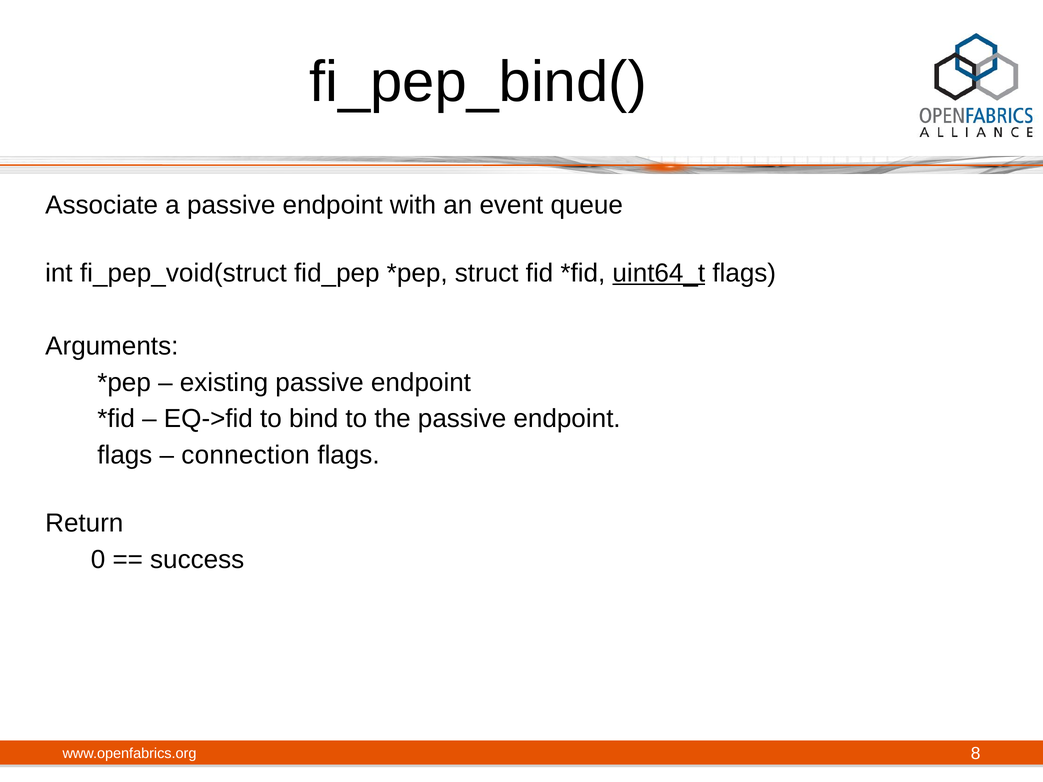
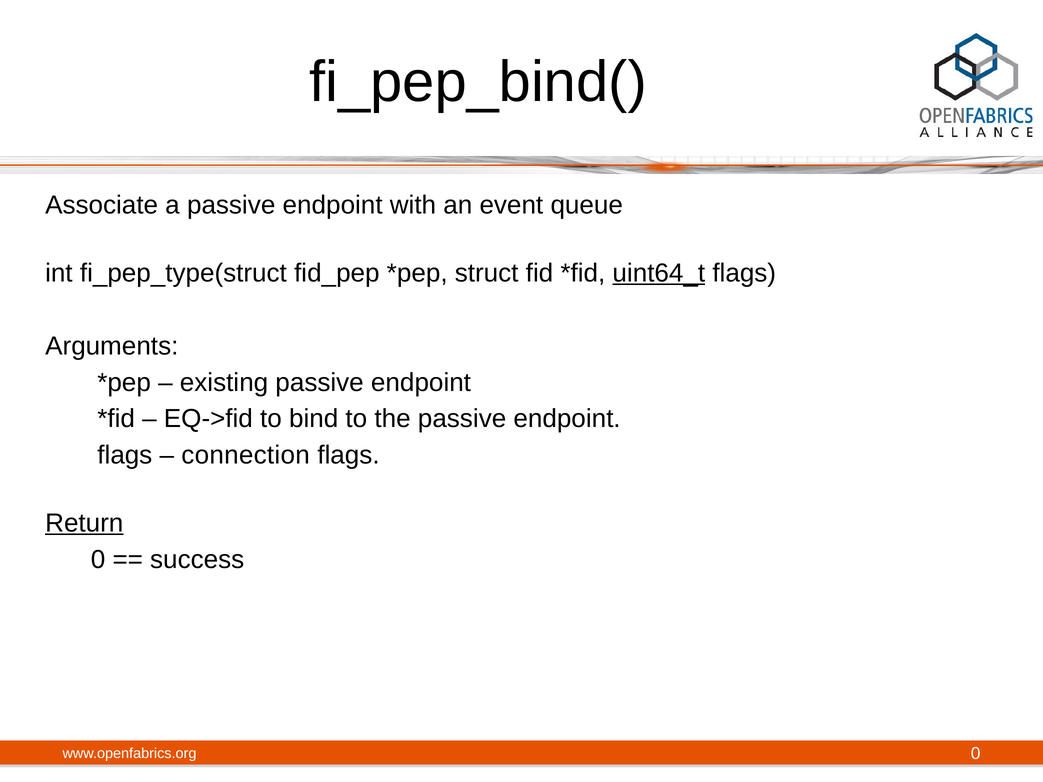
fi_pep_void(struct: fi_pep_void(struct -> fi_pep_type(struct
Return underline: none -> present
www.openfabrics.org 8: 8 -> 0
